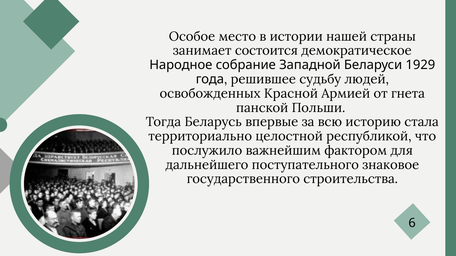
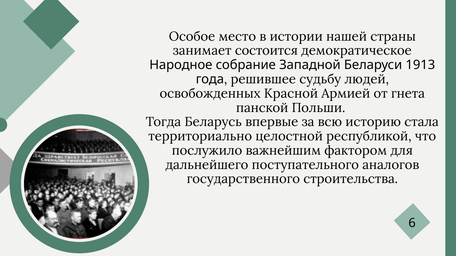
1929: 1929 -> 1913
знаковое: знаковое -> аналогов
